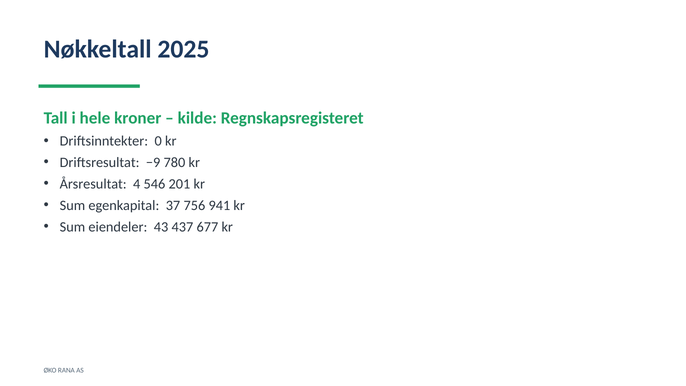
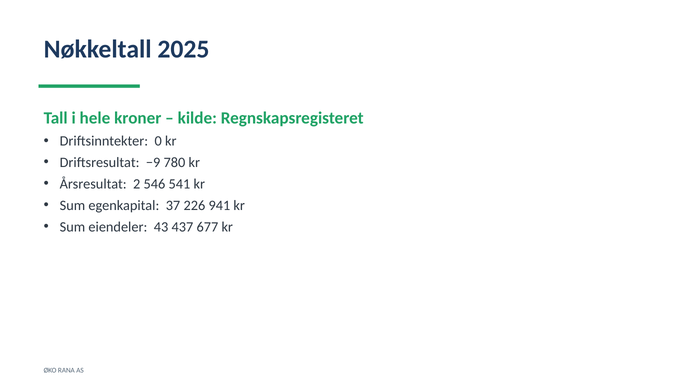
4: 4 -> 2
201: 201 -> 541
756: 756 -> 226
